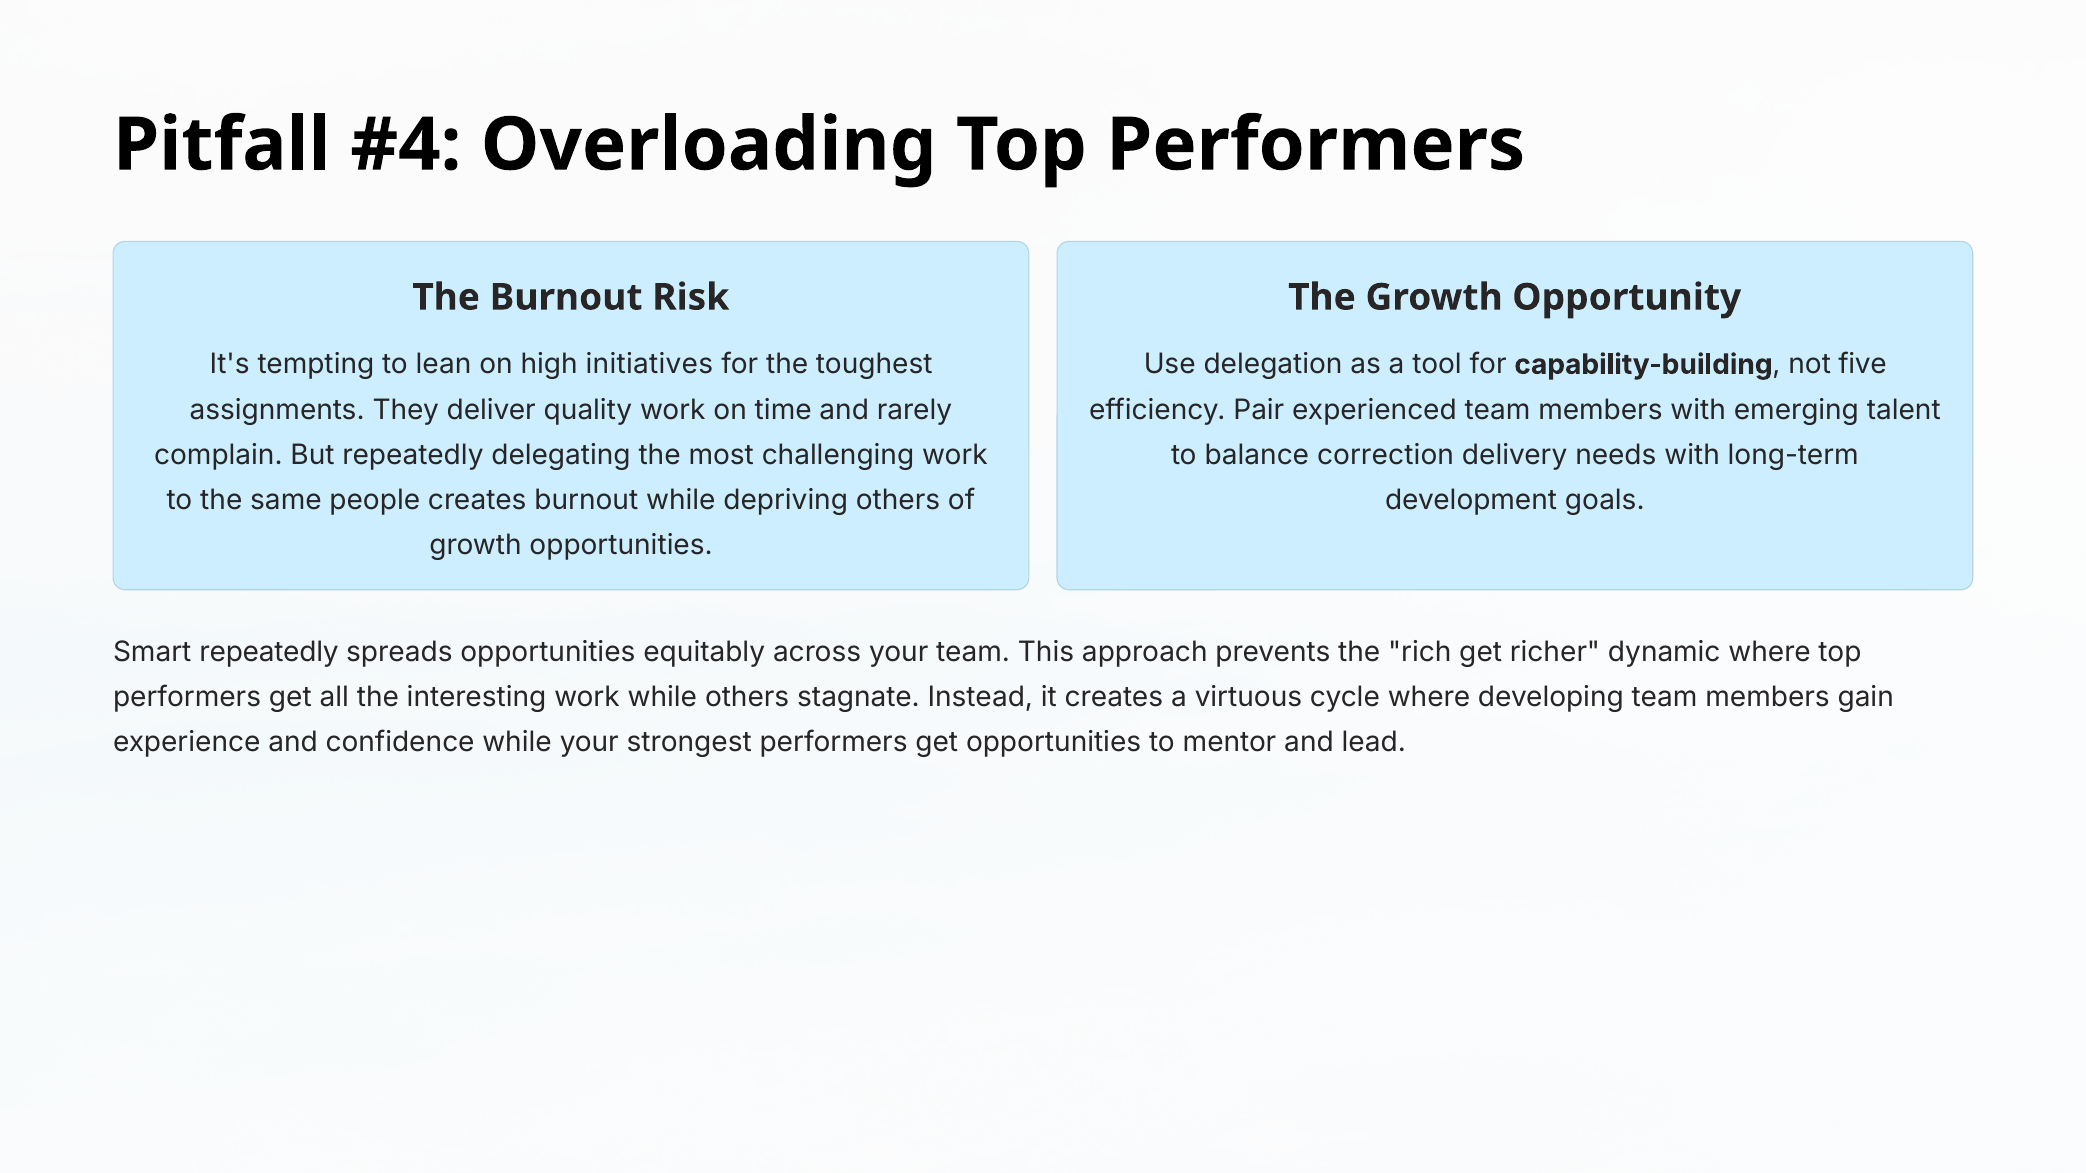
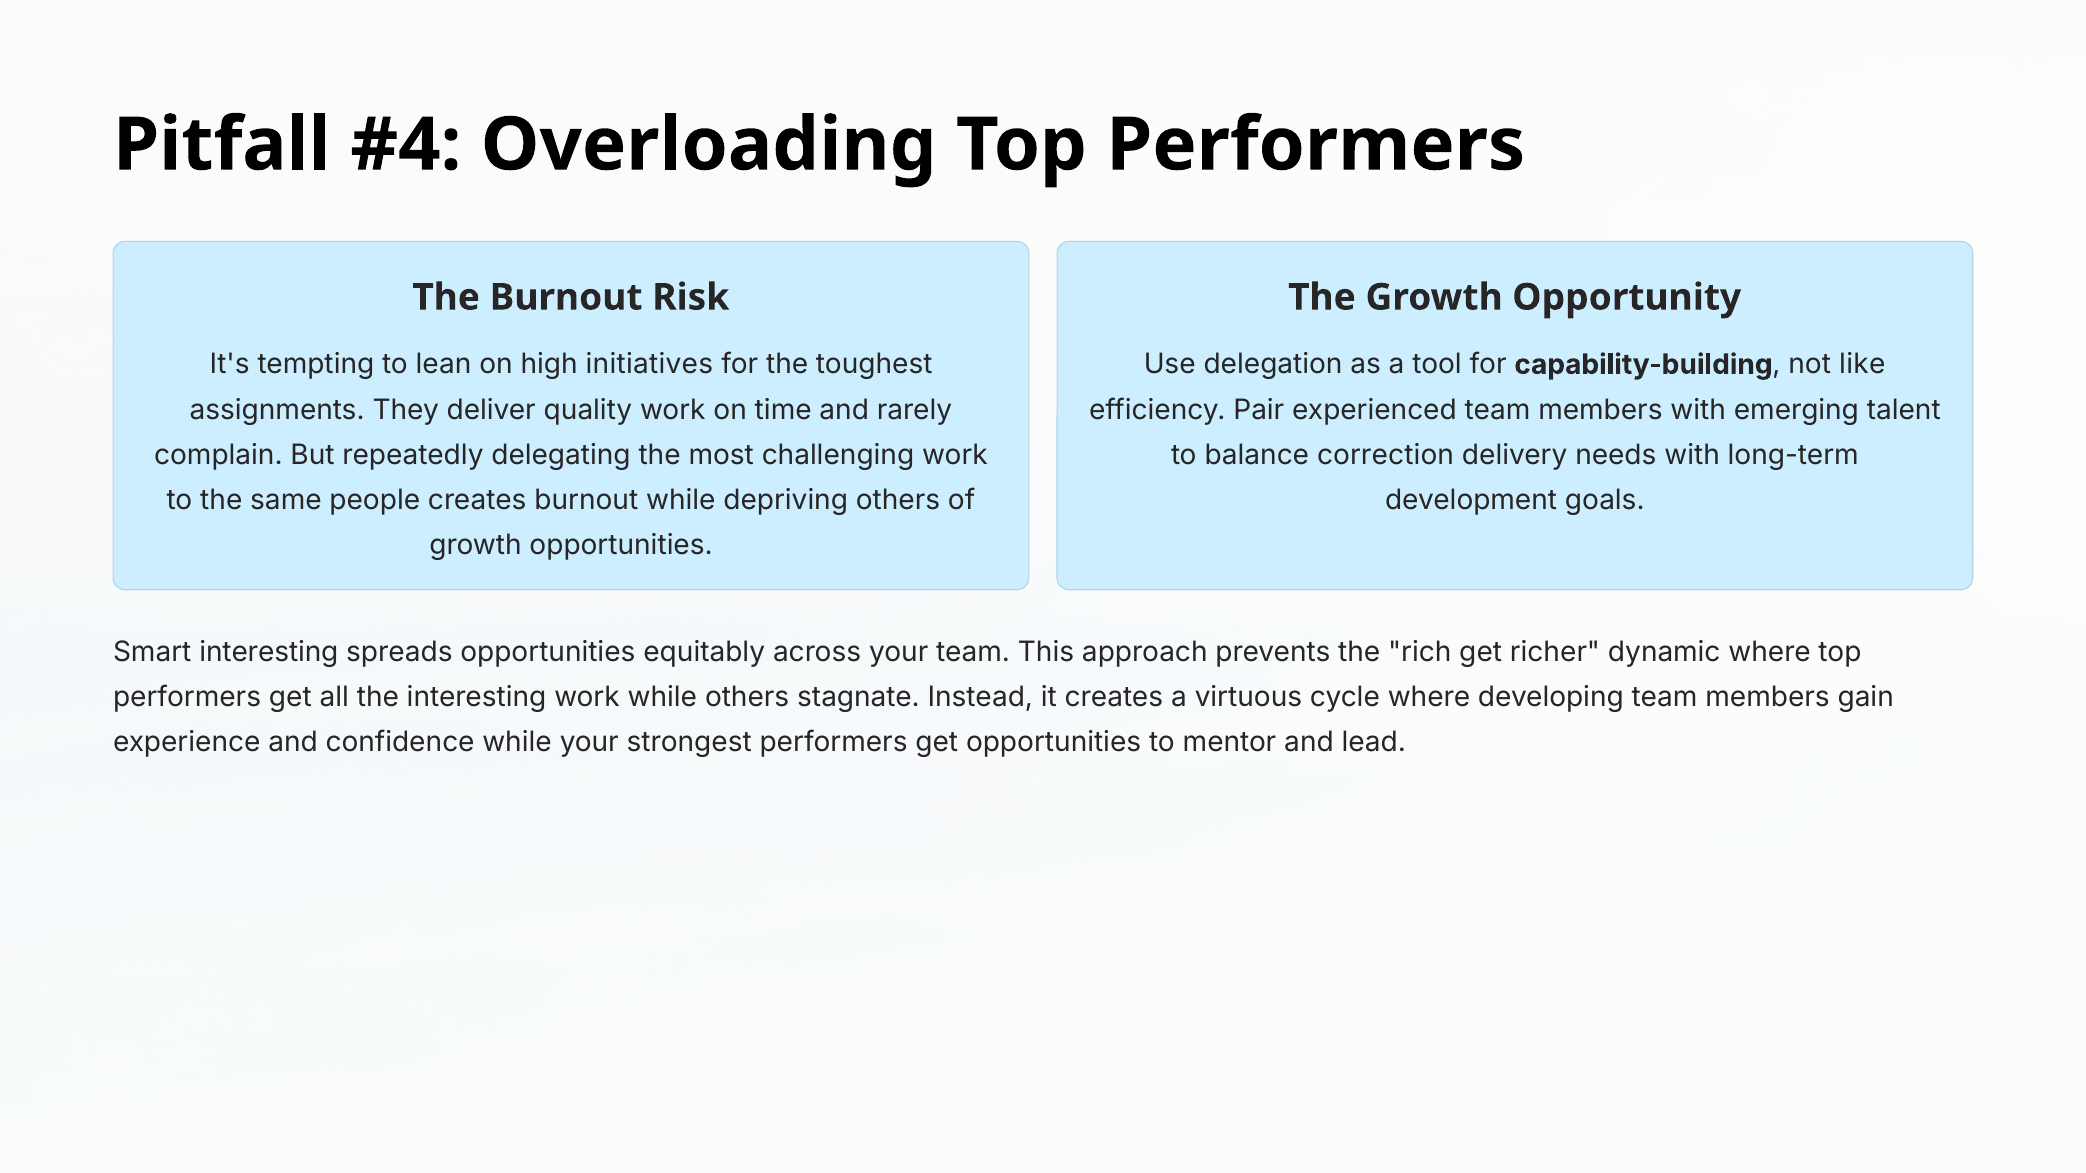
five: five -> like
Smart repeatedly: repeatedly -> interesting
